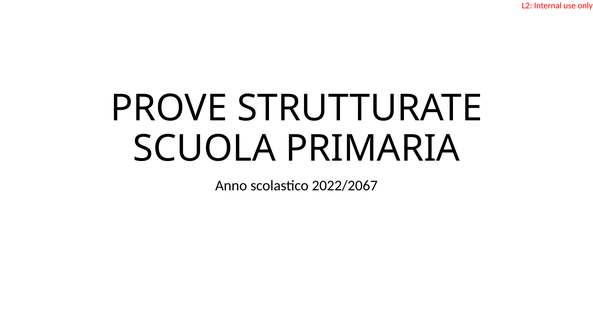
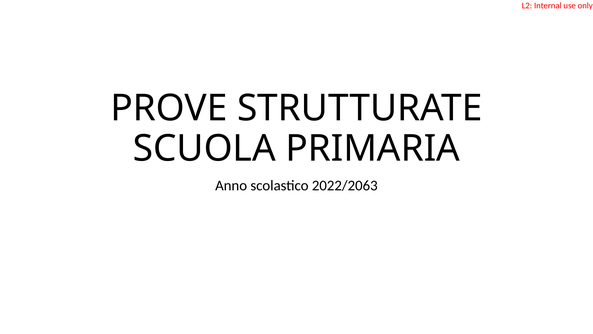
2022/2067: 2022/2067 -> 2022/2063
